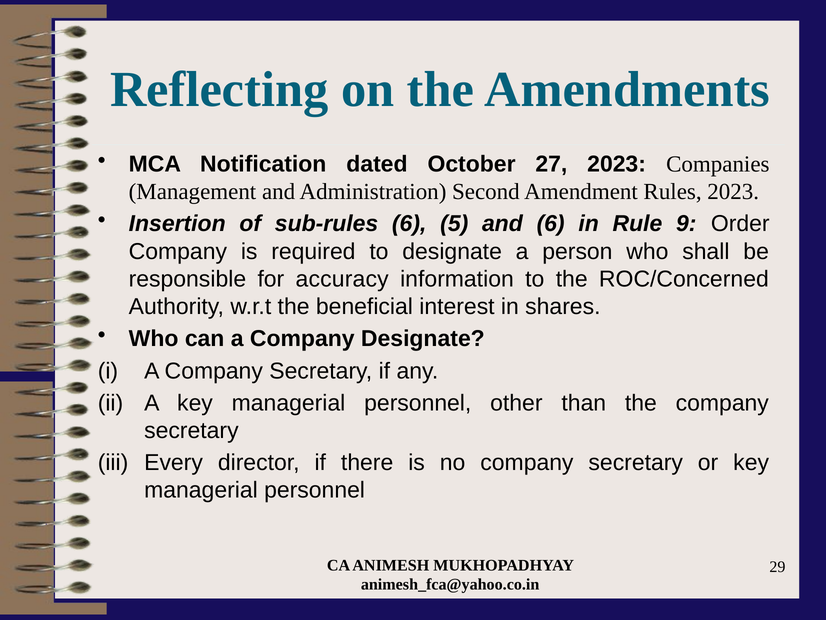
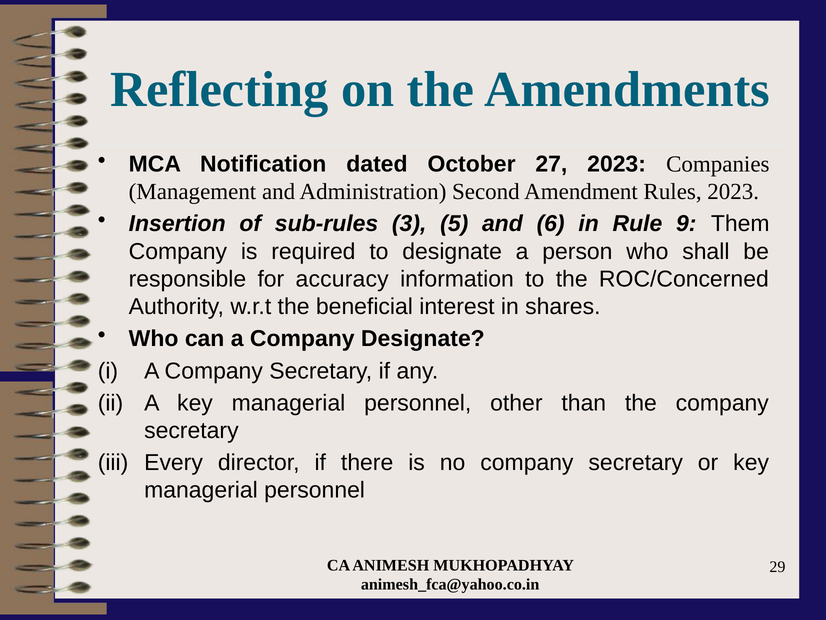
sub-rules 6: 6 -> 3
Order: Order -> Them
